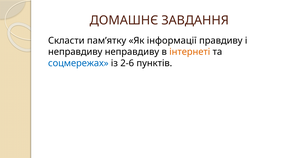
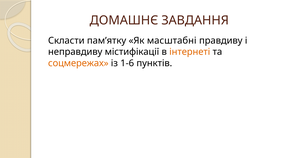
інформації: інформації -> масштабні
неправдиву неправдиву: неправдиву -> містифікації
соцмережах colour: blue -> orange
2-6: 2-6 -> 1-6
